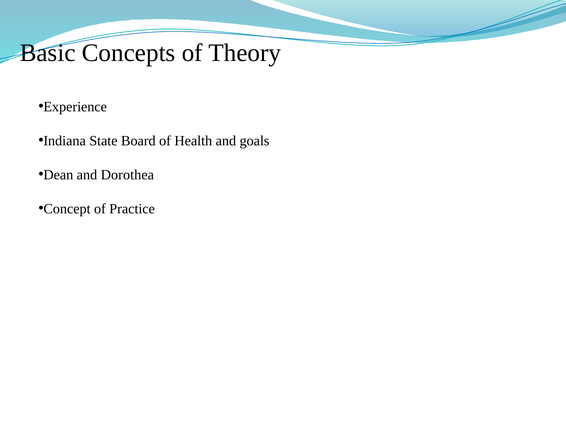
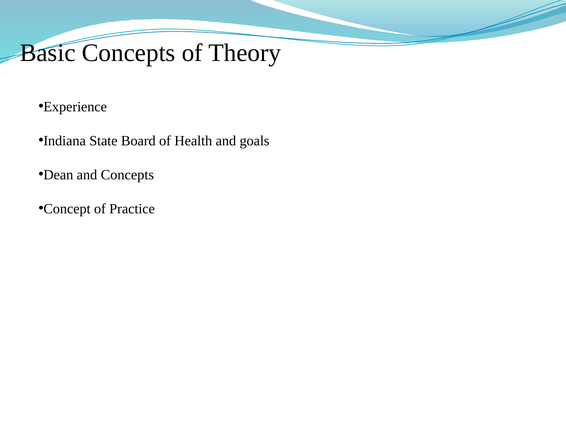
and Dorothea: Dorothea -> Concepts
